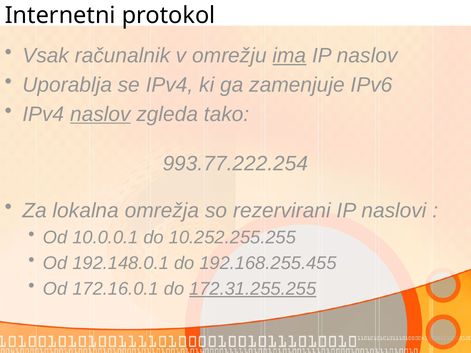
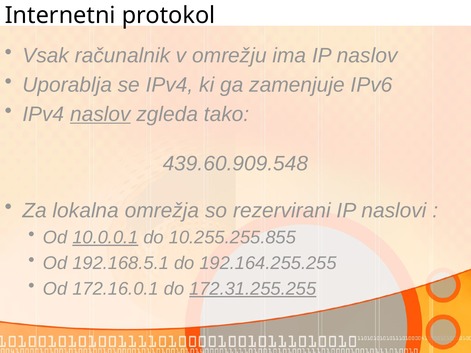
ima underline: present -> none
993.77.222.254: 993.77.222.254 -> 439.60.909.548
10.0.0.1 underline: none -> present
10.252.255.255: 10.252.255.255 -> 10.255.255.855
192.148.0.1: 192.148.0.1 -> 192.168.5.1
192.168.255.455: 192.168.255.455 -> 192.164.255.255
